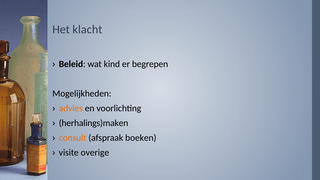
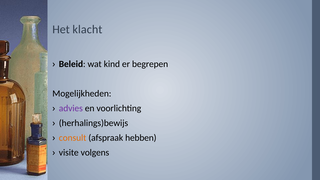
advies colour: orange -> purple
herhalings)maken: herhalings)maken -> herhalings)bewijs
boeken: boeken -> hebben
overige: overige -> volgens
